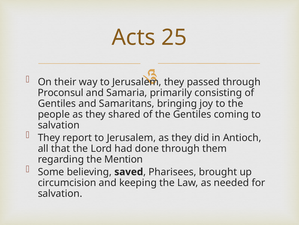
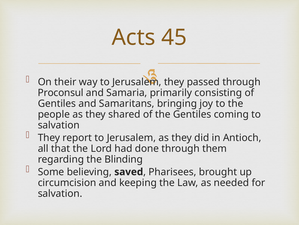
25: 25 -> 45
Mention: Mention -> Blinding
